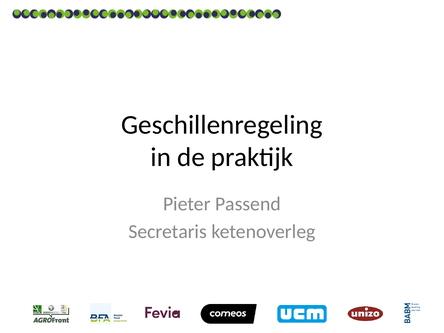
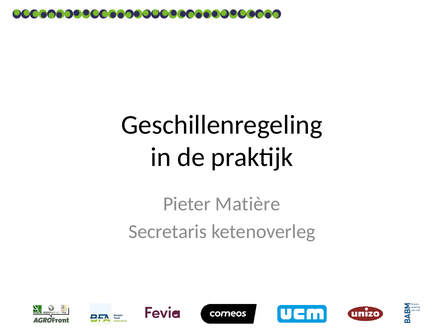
Passend: Passend -> Matière
